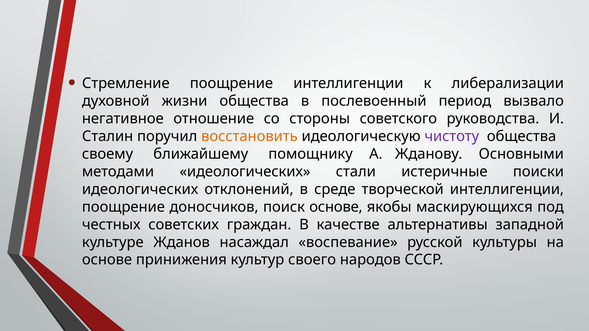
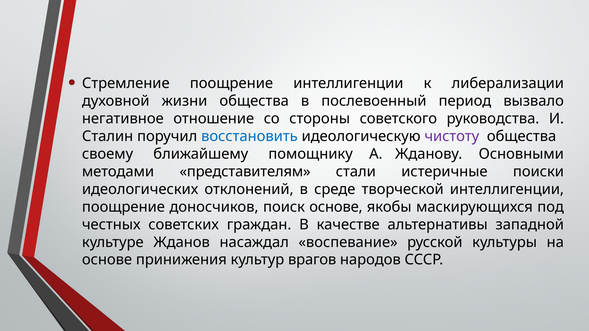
восстановить colour: orange -> blue
методами идеологических: идеологических -> представителям
своего: своего -> врагов
